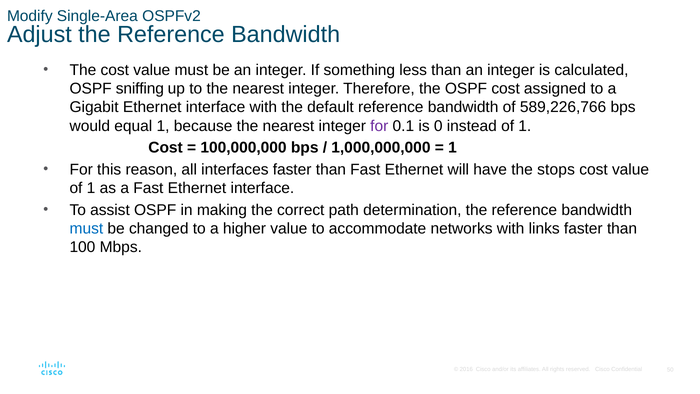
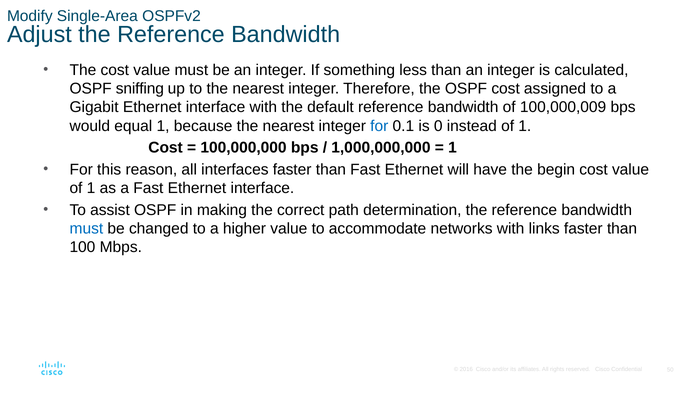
589,226,766: 589,226,766 -> 100,000,009
for at (379, 126) colour: purple -> blue
stops: stops -> begin
